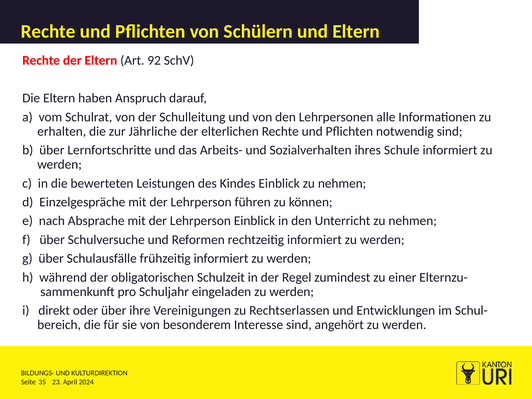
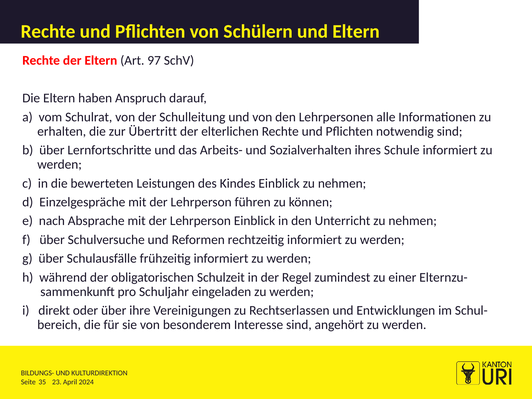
92: 92 -> 97
Jährliche: Jährliche -> Übertritt
